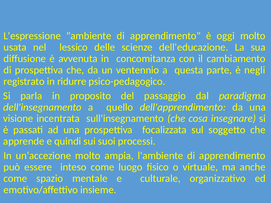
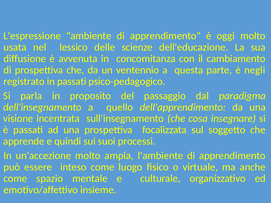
in ridurre: ridurre -> passati
